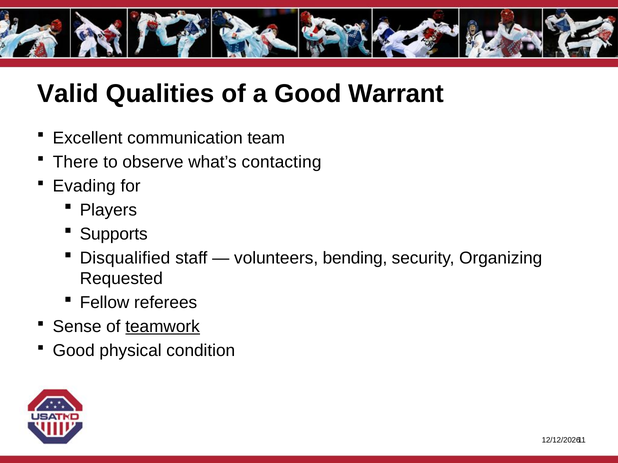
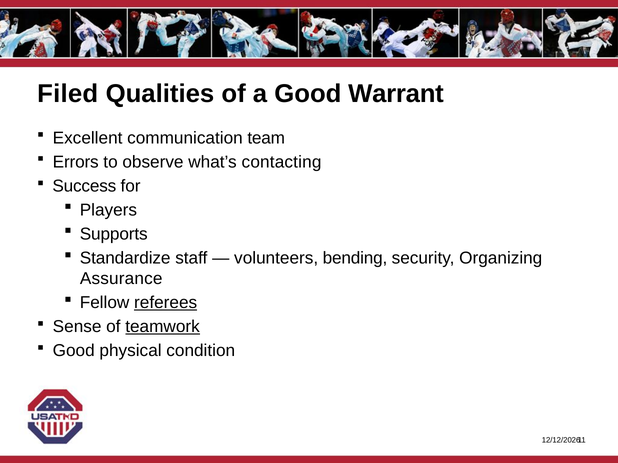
Valid: Valid -> Filed
There: There -> Errors
Evading: Evading -> Success
Disqualified: Disqualified -> Standardize
Requested: Requested -> Assurance
referees underline: none -> present
